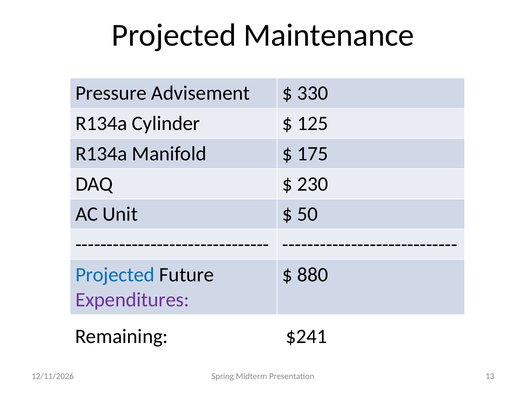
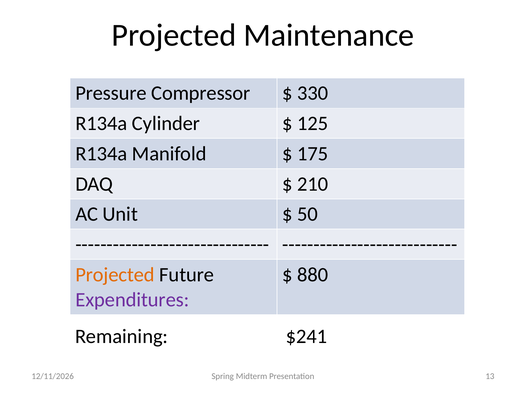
Advisement: Advisement -> Compressor
230: 230 -> 210
Projected at (115, 275) colour: blue -> orange
